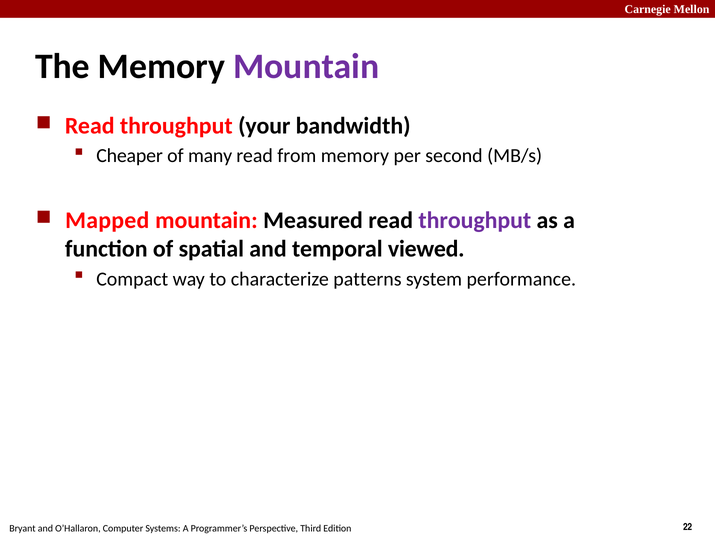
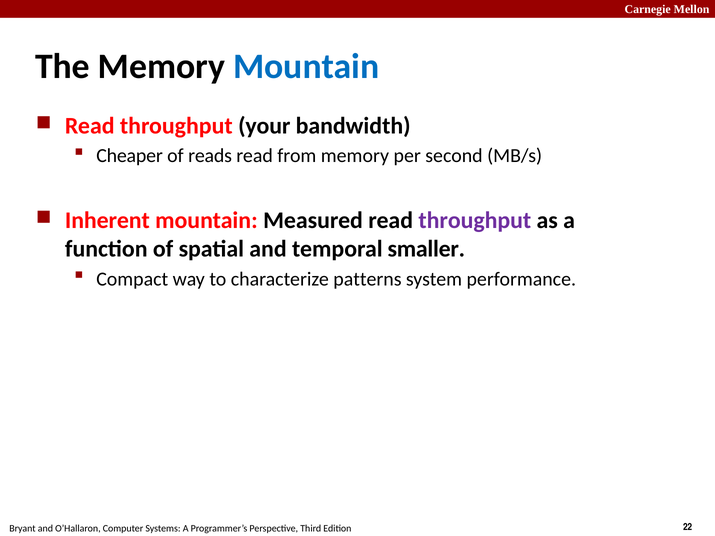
Mountain at (306, 66) colour: purple -> blue
many: many -> reads
Mapped: Mapped -> Inherent
viewed: viewed -> smaller
